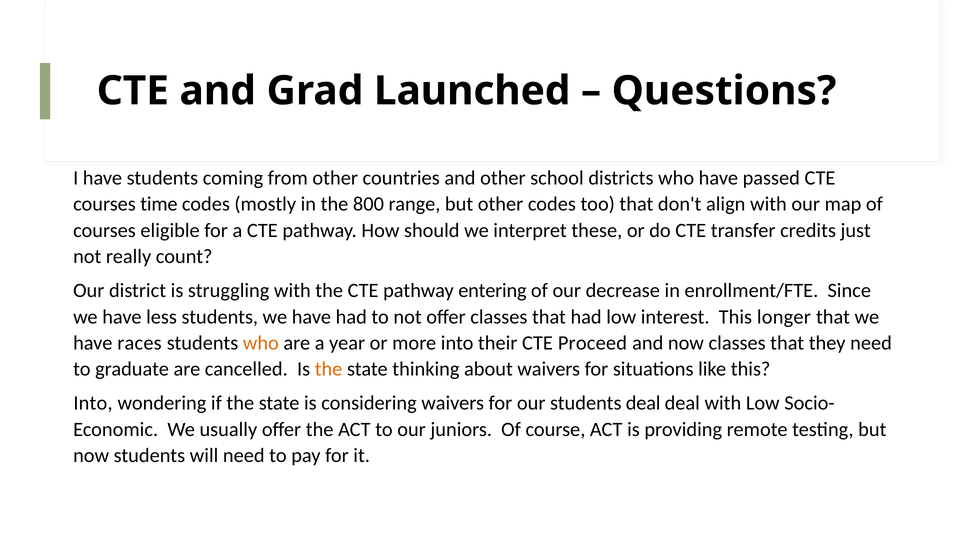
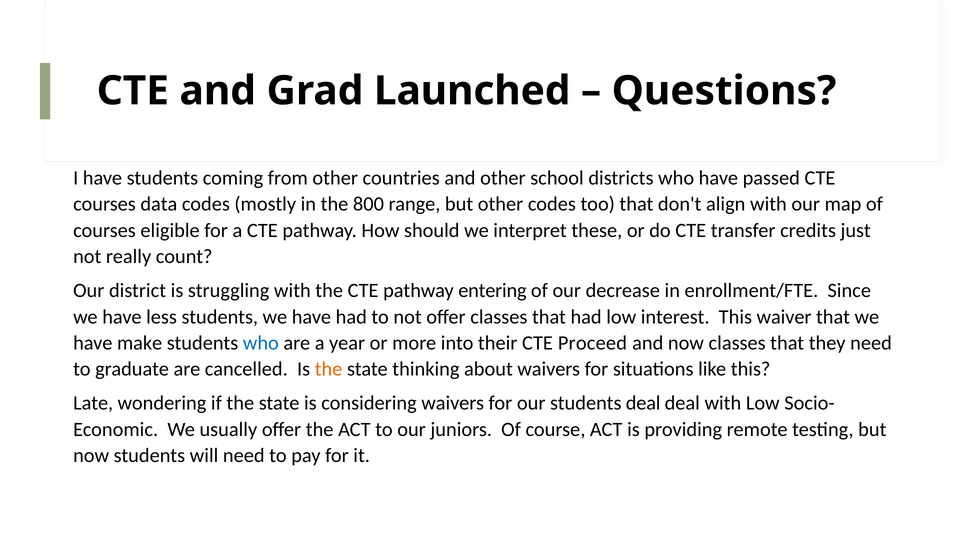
time: time -> data
longer: longer -> waiver
races: races -> make
who at (261, 343) colour: orange -> blue
Into at (93, 404): Into -> Late
